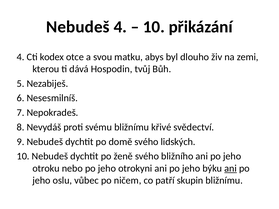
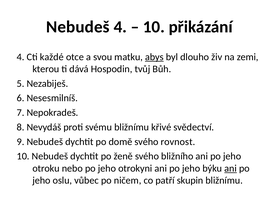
kodex: kodex -> každé
abys underline: none -> present
lidských: lidských -> rovnost
